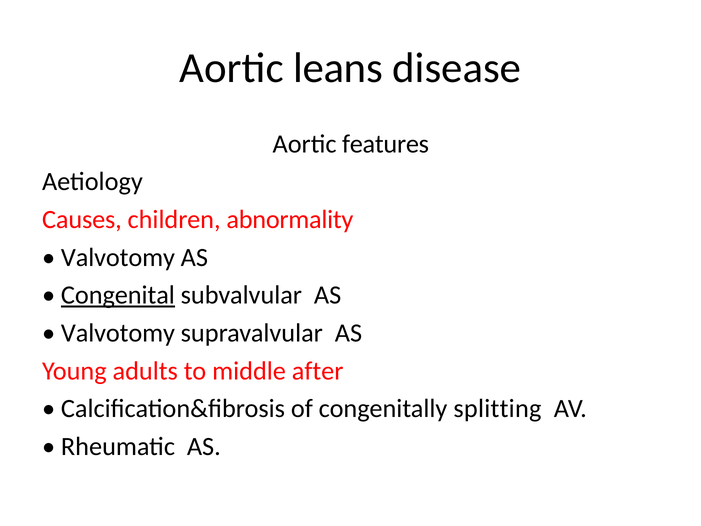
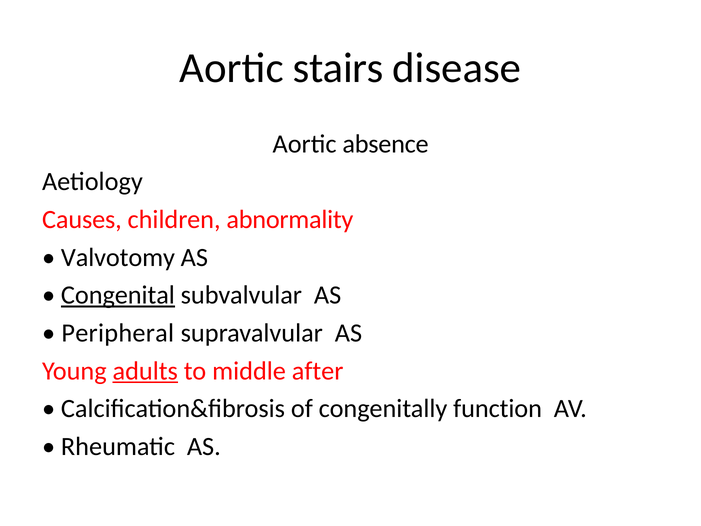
leans: leans -> stairs
features: features -> absence
Valvotomy at (118, 333): Valvotomy -> Peripheral
adults underline: none -> present
splitting: splitting -> function
